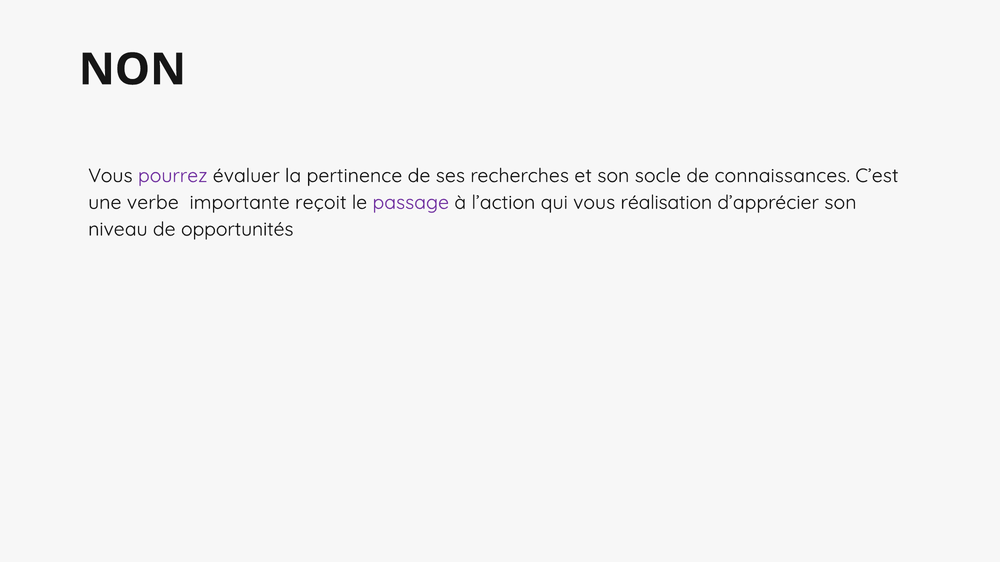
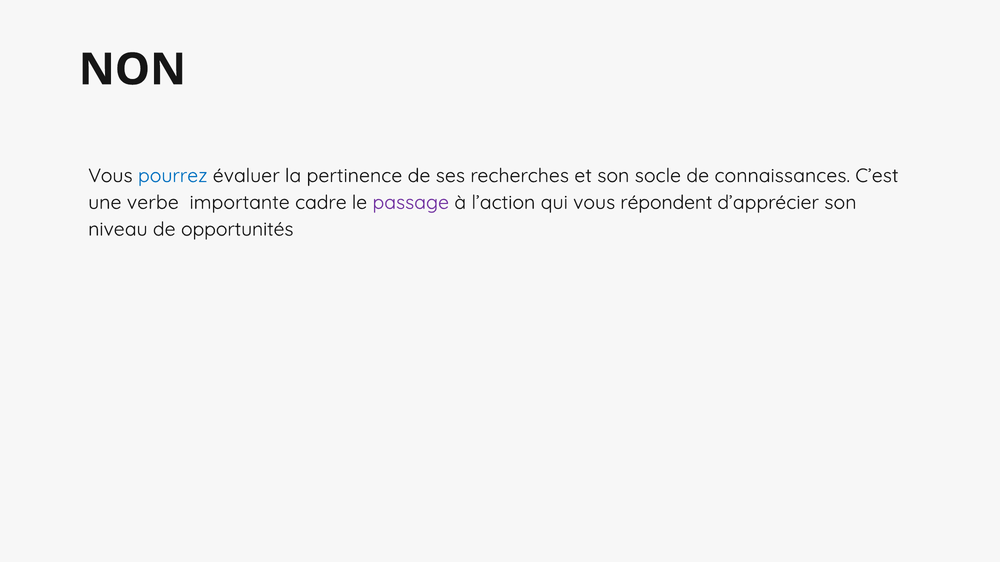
pourrez colour: purple -> blue
reçoit: reçoit -> cadre
réalisation: réalisation -> répondent
